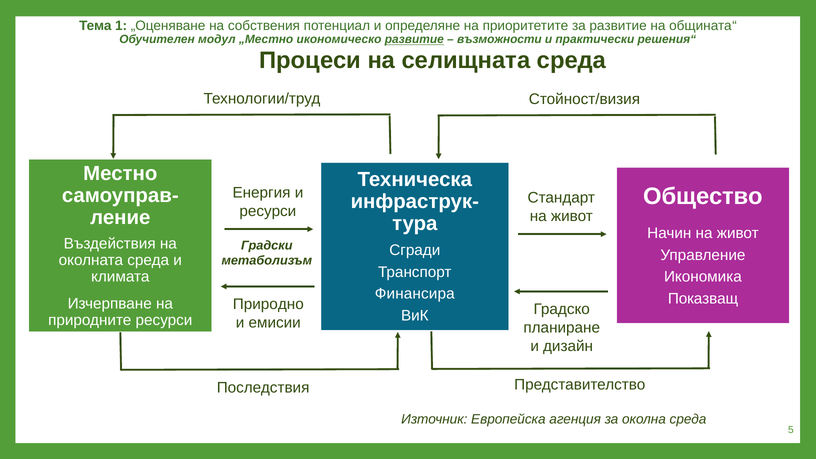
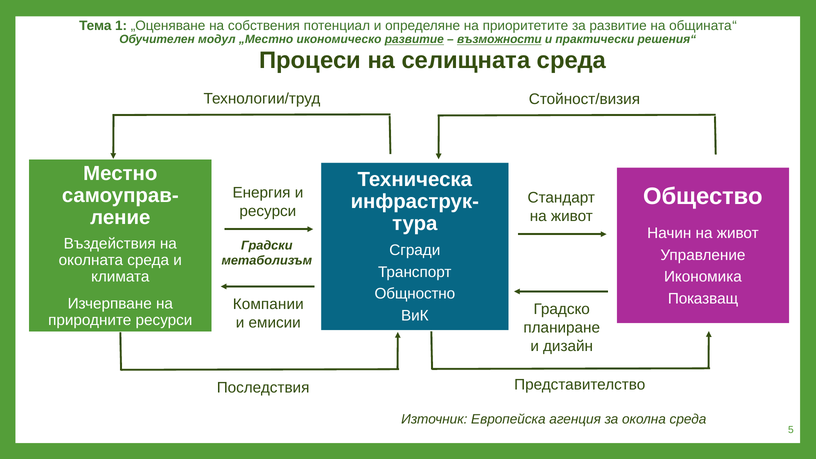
възможности underline: none -> present
Финансира: Финансира -> Общностно
Природно: Природно -> Компании
